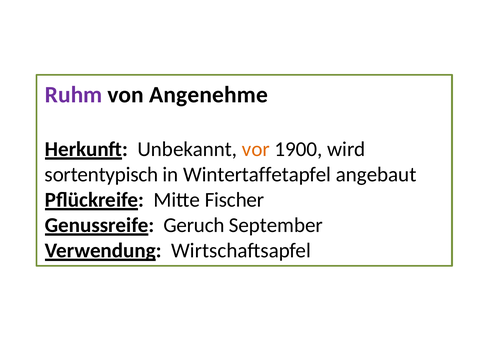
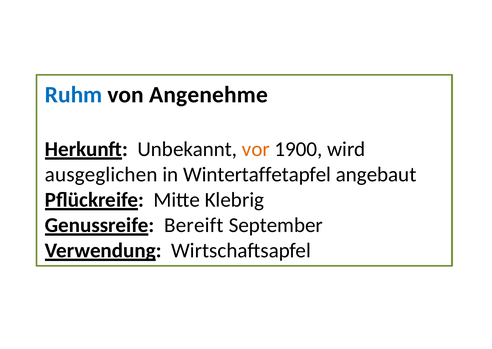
Ruhm colour: purple -> blue
sortentypisch: sortentypisch -> ausgeglichen
Fischer: Fischer -> Klebrig
Geruch: Geruch -> Bereift
